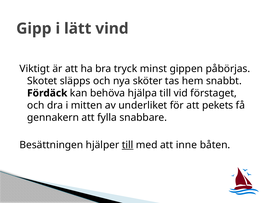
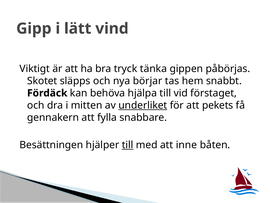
minst: minst -> tänka
sköter: sköter -> börjar
underliket underline: none -> present
